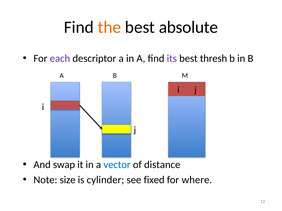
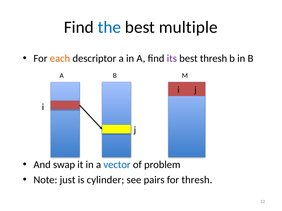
the colour: orange -> blue
absolute: absolute -> multiple
each colour: purple -> orange
distance: distance -> problem
size: size -> just
fixed: fixed -> pairs
for where: where -> thresh
